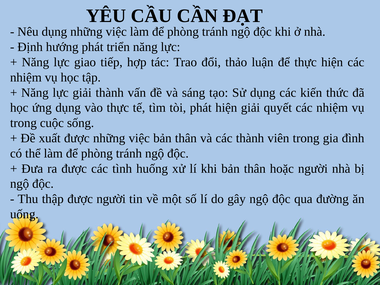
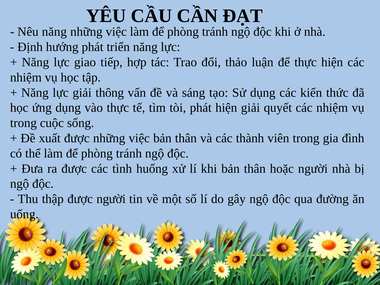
Nêu dụng: dụng -> năng
giải thành: thành -> thông
